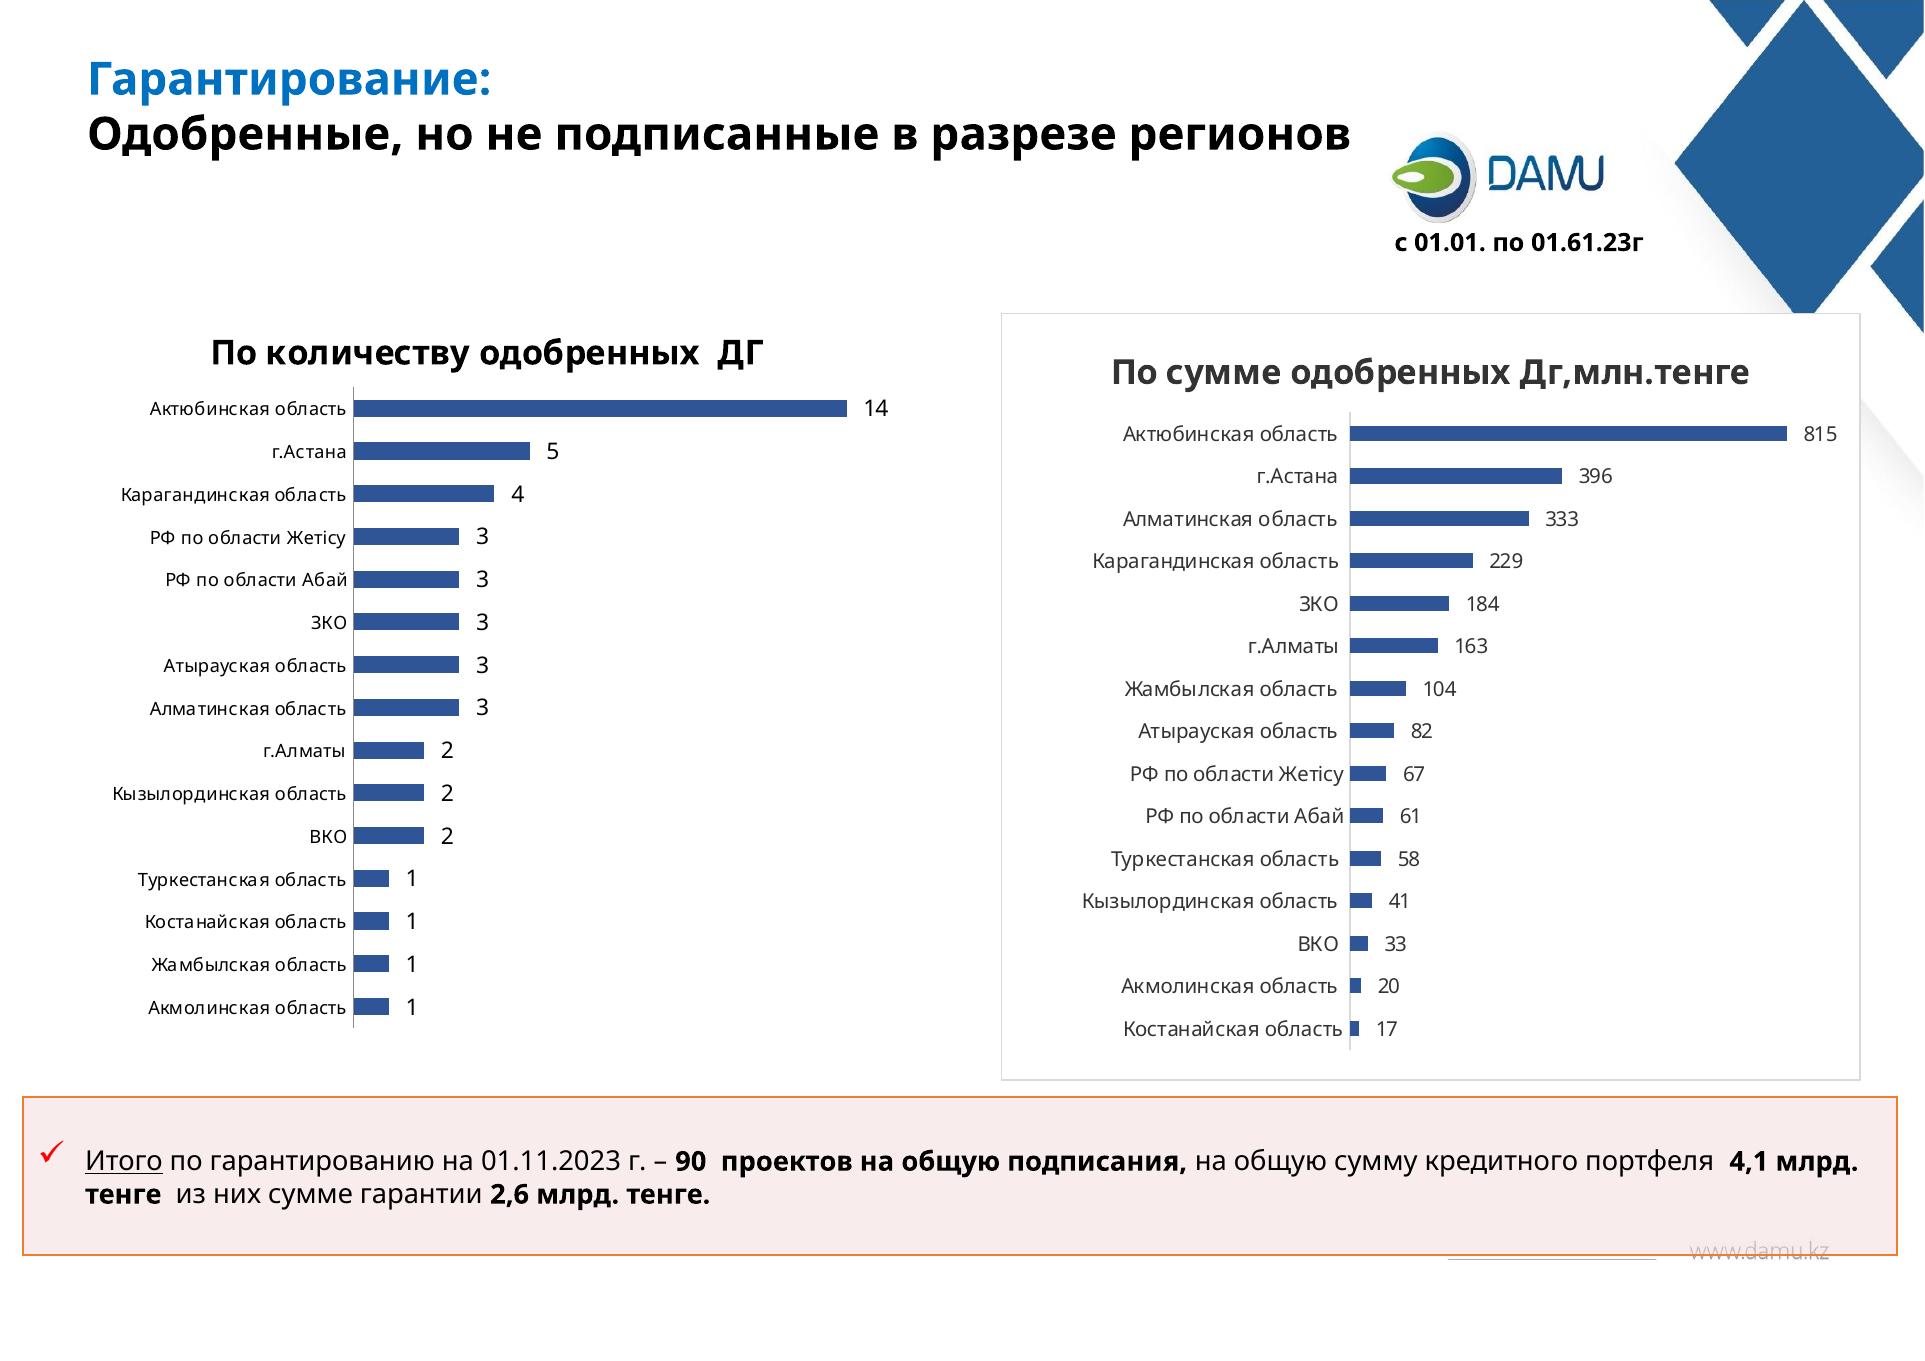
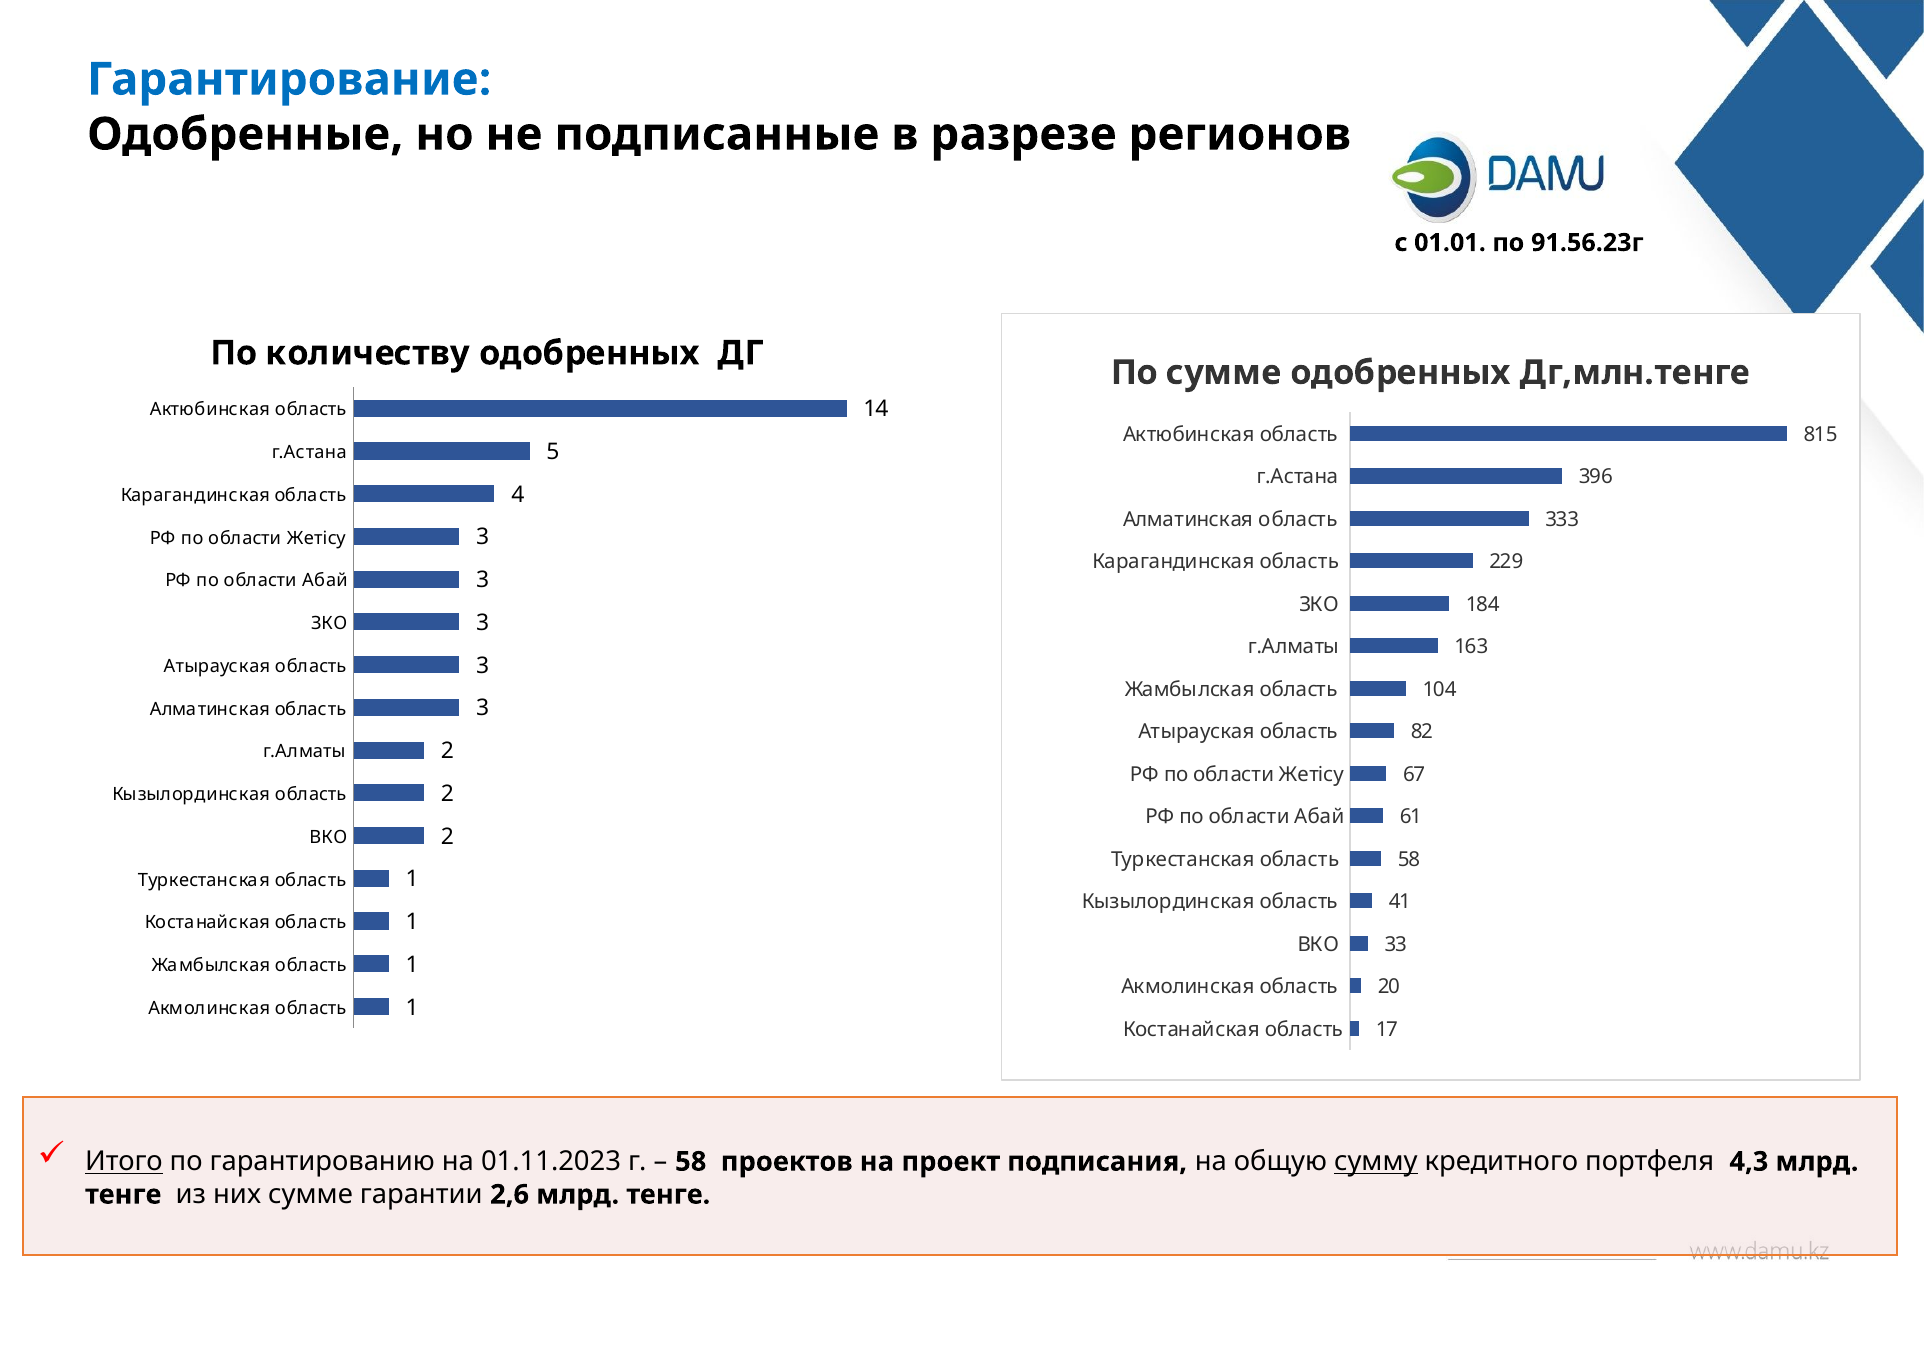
01.61.23г: 01.61.23г -> 91.56.23г
90 at (691, 1162): 90 -> 58
проектов на общую: общую -> проект
сумму underline: none -> present
4,1: 4,1 -> 4,3
